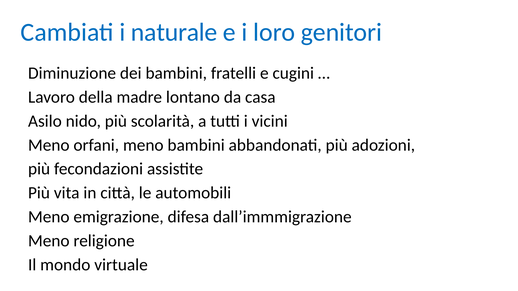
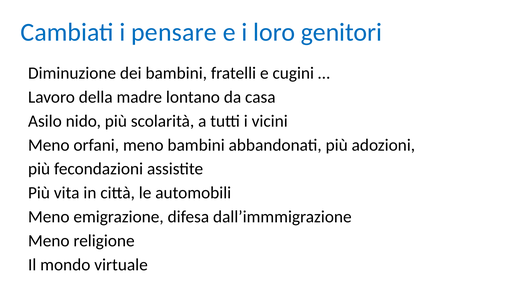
naturale: naturale -> pensare
